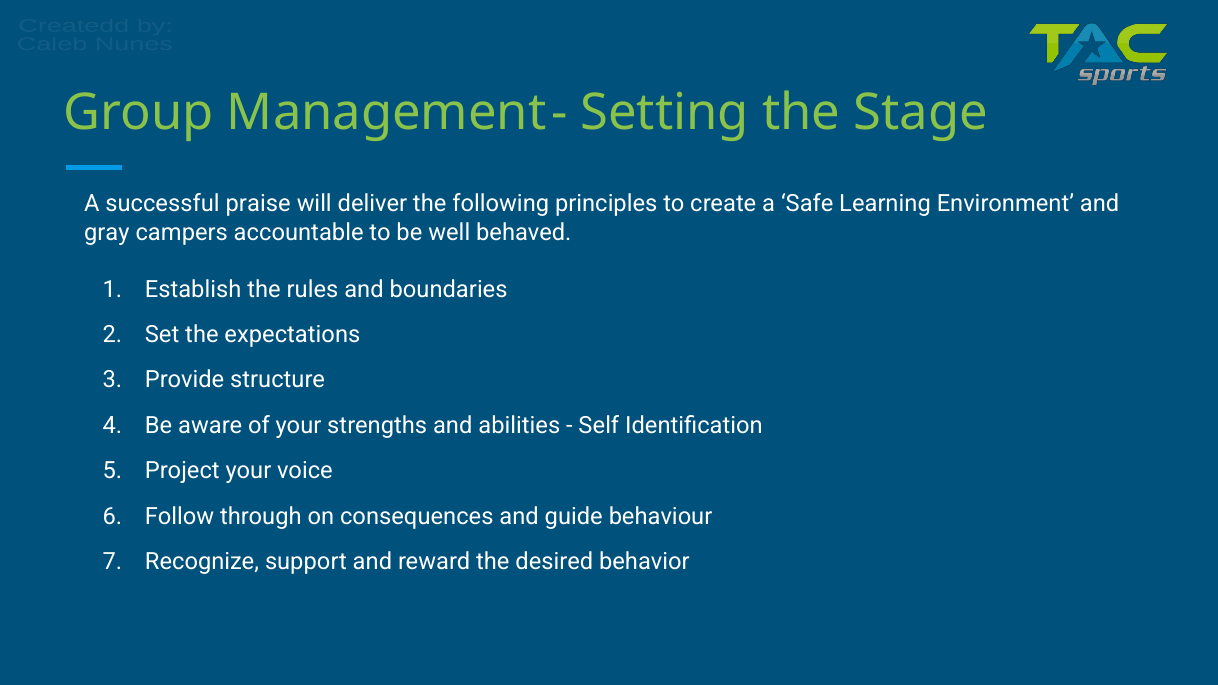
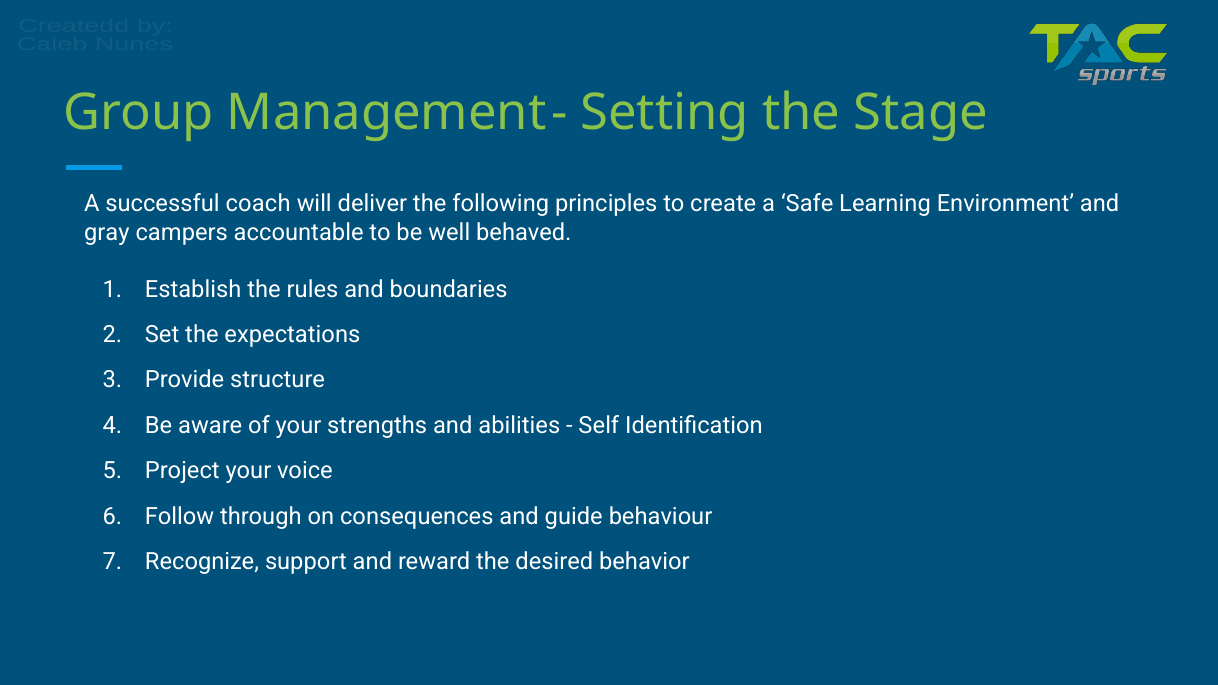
praise: praise -> coach
